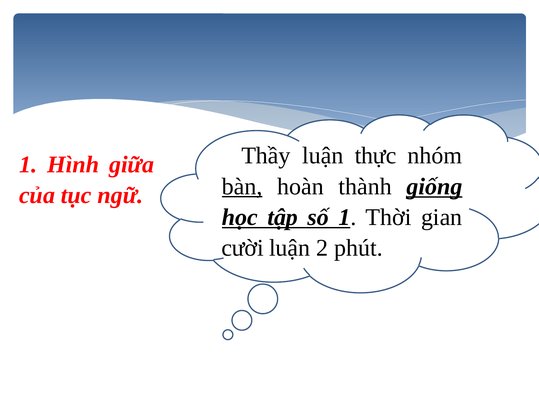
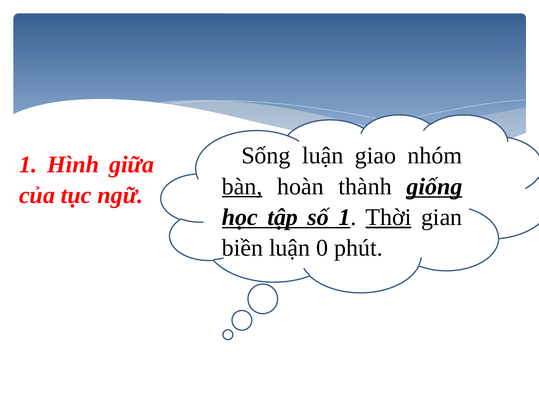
Thầy: Thầy -> Sống
thực: thực -> giao
Thời underline: none -> present
cười: cười -> biền
2: 2 -> 0
